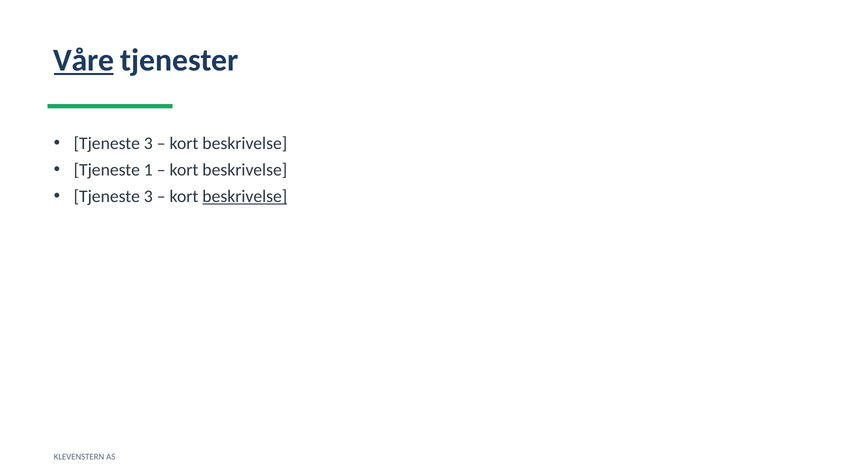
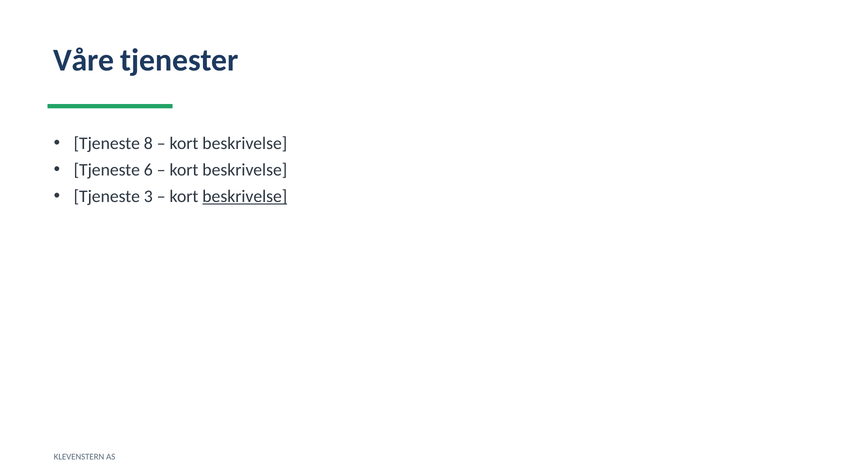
Våre underline: present -> none
3 at (148, 143): 3 -> 8
1: 1 -> 6
